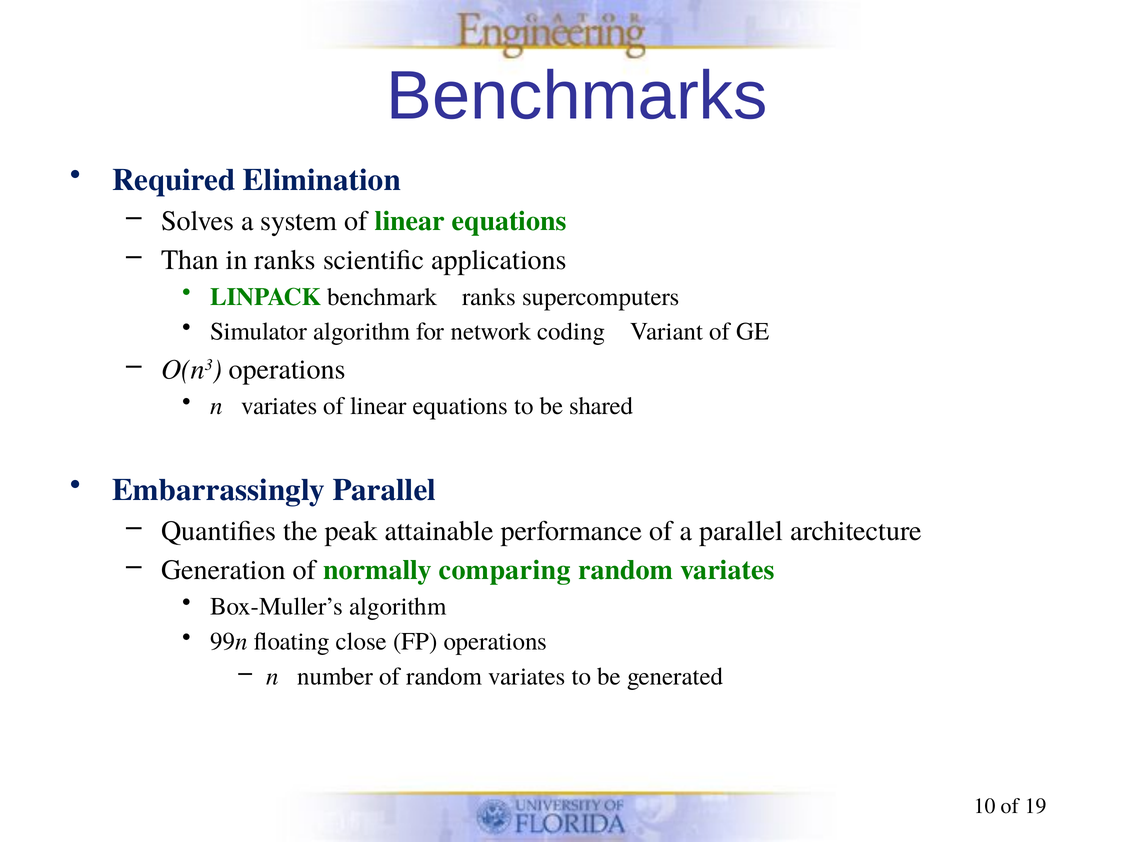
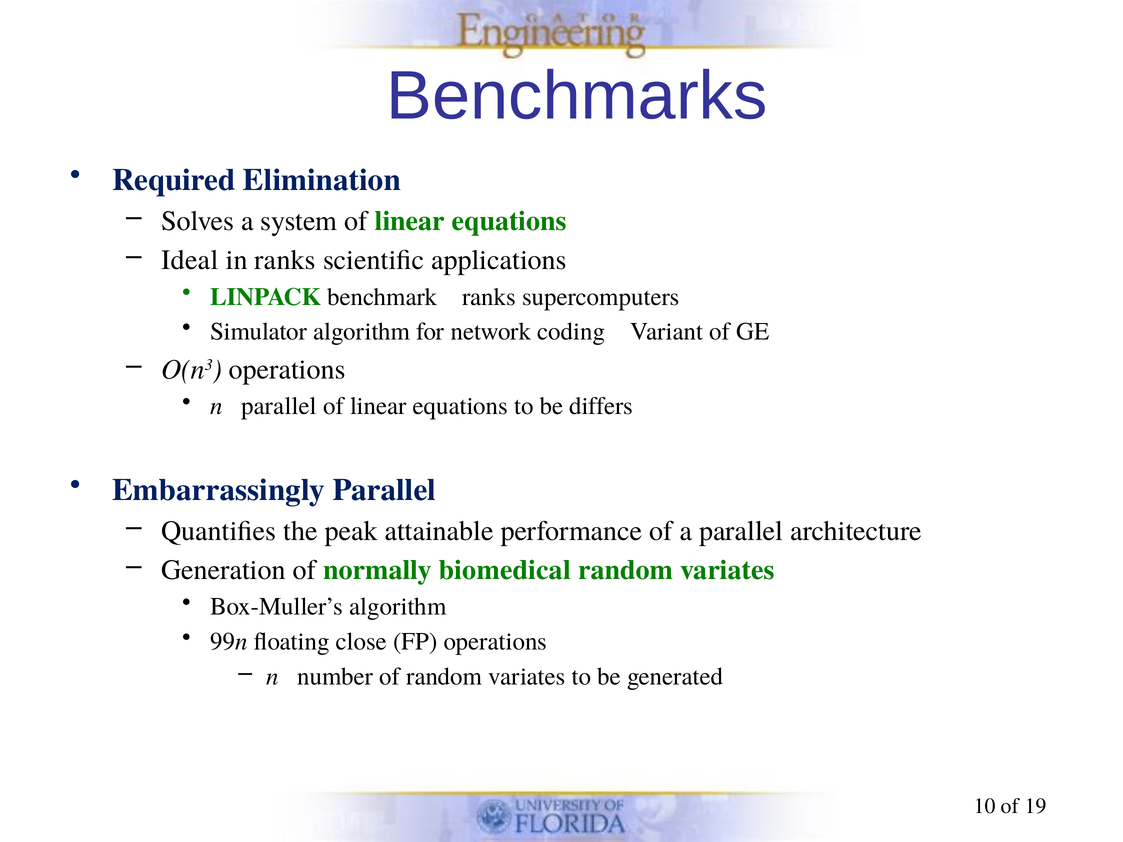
Than: Than -> Ideal
variates at (279, 406): variates -> parallel
shared: shared -> differs
comparing: comparing -> biomedical
